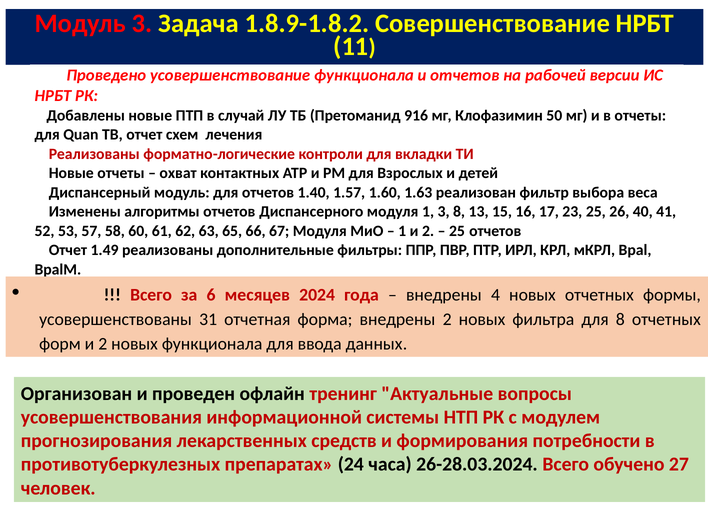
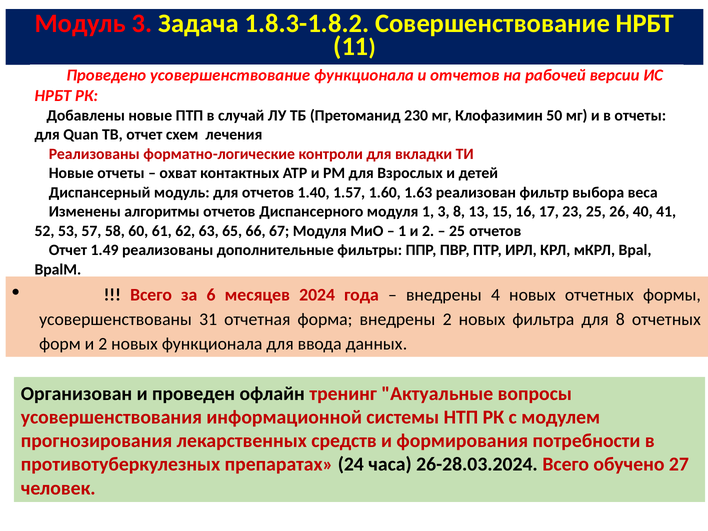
1.8.9-1.8.2: 1.8.9-1.8.2 -> 1.8.3-1.8.2
916: 916 -> 230
